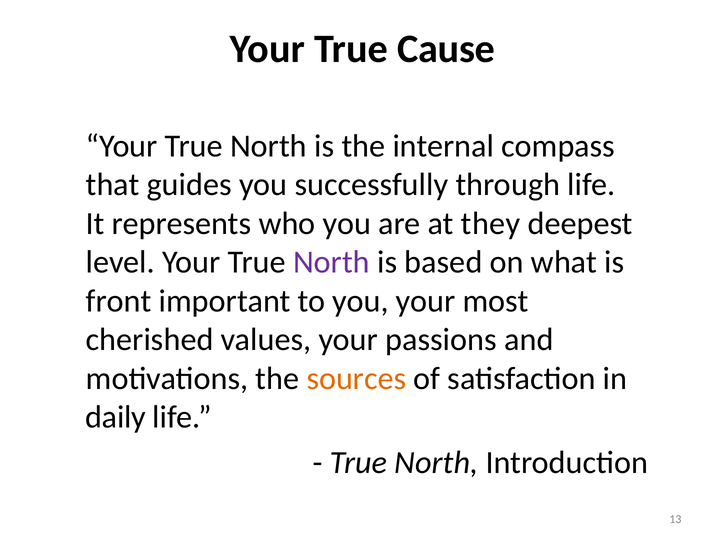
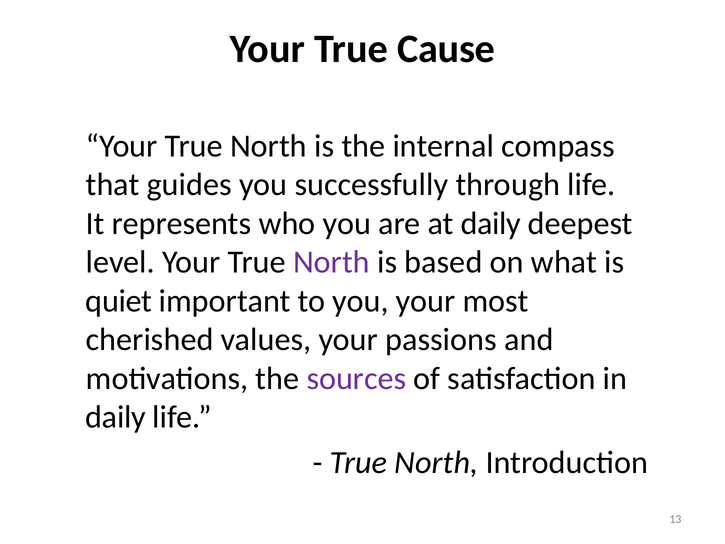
at they: they -> daily
front: front -> quiet
sources colour: orange -> purple
